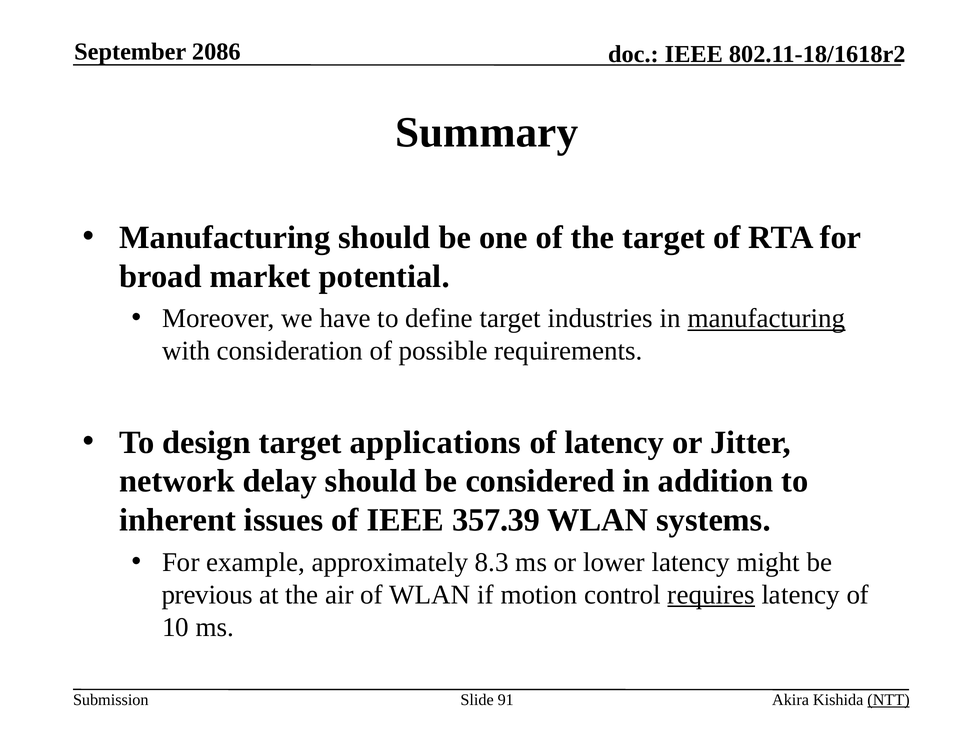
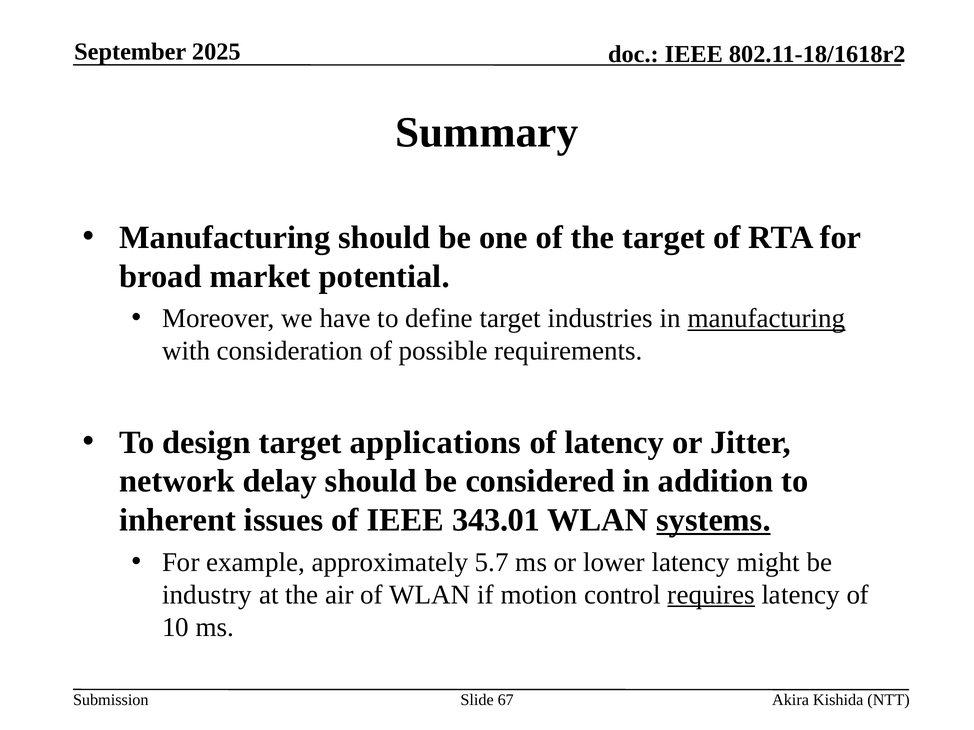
2086: 2086 -> 2025
357.39: 357.39 -> 343.01
systems underline: none -> present
8.3: 8.3 -> 5.7
previous: previous -> industry
91: 91 -> 67
NTT underline: present -> none
